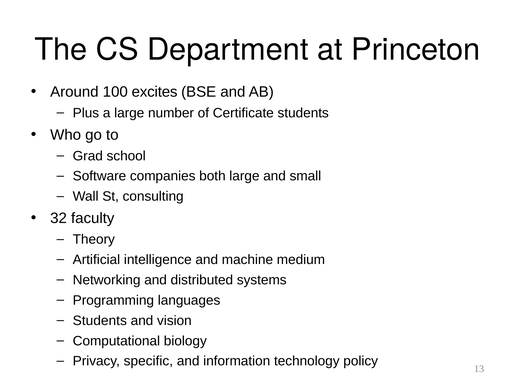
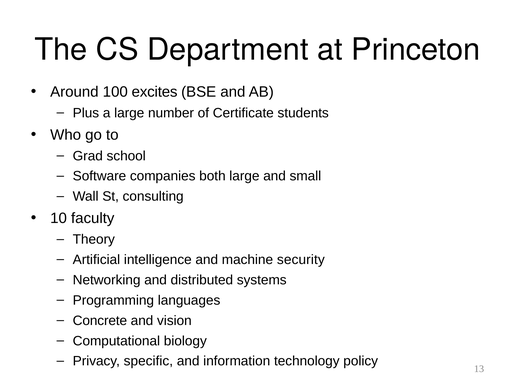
32: 32 -> 10
medium: medium -> security
Students at (100, 321): Students -> Concrete
